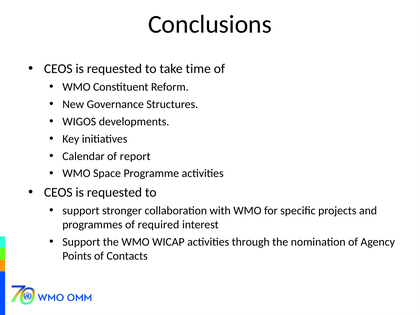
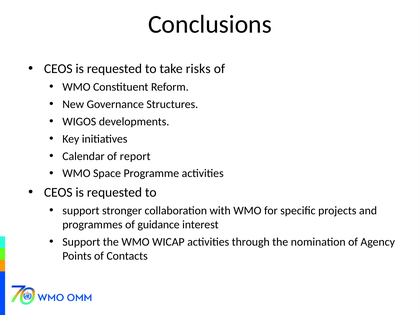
time: time -> risks
required: required -> guidance
